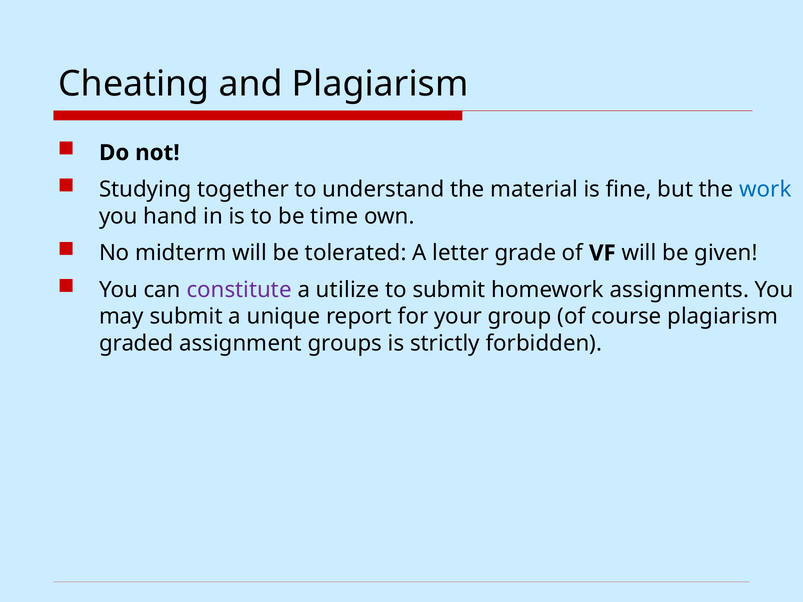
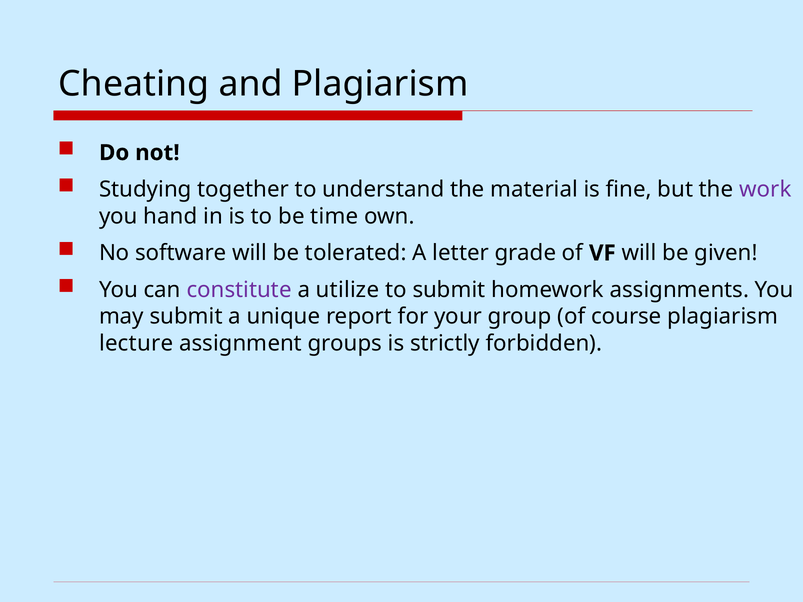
work colour: blue -> purple
midterm: midterm -> software
graded: graded -> lecture
